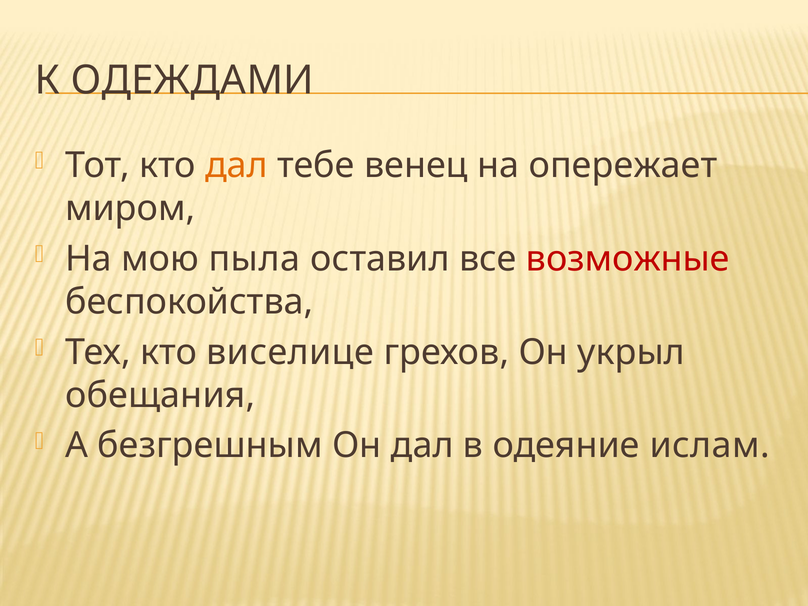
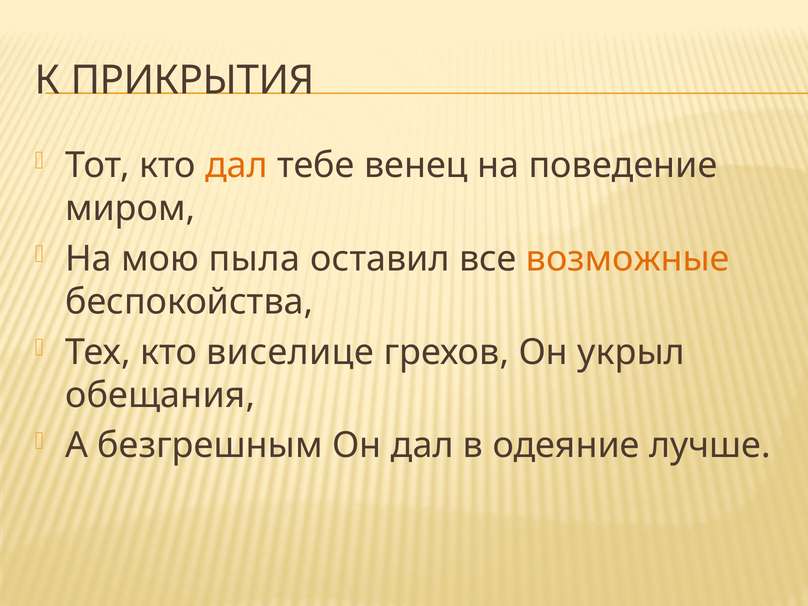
ОДЕЖДАМИ: ОДЕЖДАМИ -> ПРИКРЫТИЯ
опережает: опережает -> поведение
возможные colour: red -> orange
ислам: ислам -> лучше
